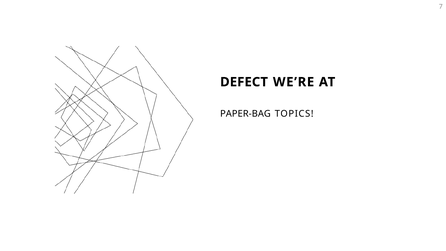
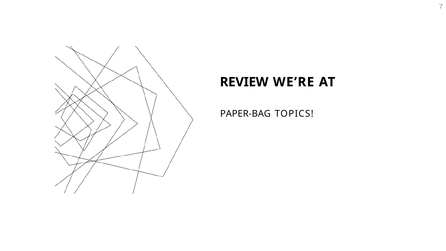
DEFECT: DEFECT -> REVIEW
